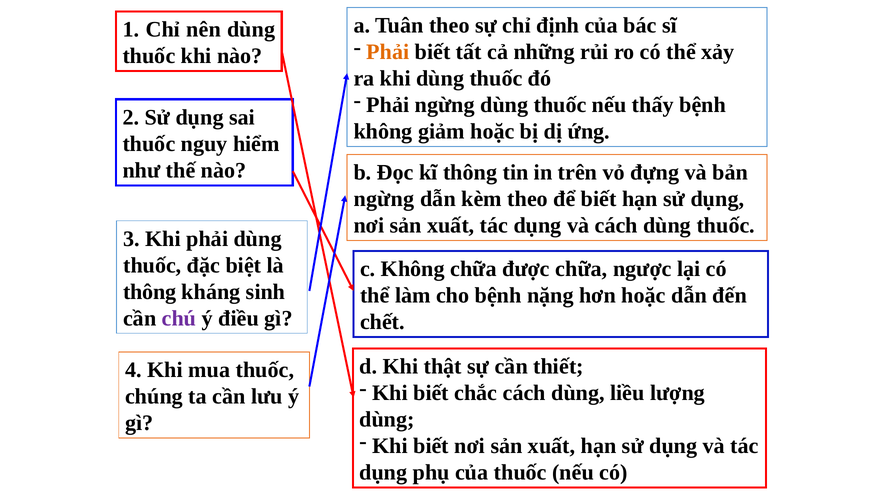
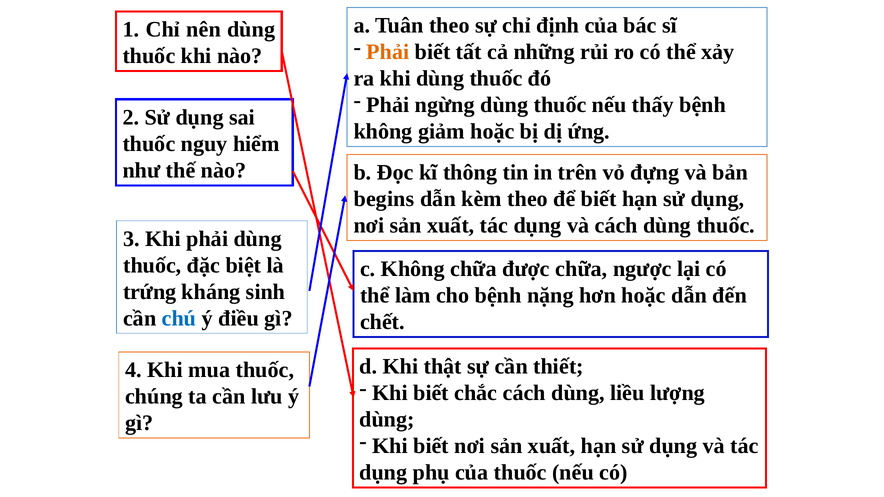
ngừng at (384, 199): ngừng -> begins
thông at (150, 292): thông -> trứng
chú colour: purple -> blue
